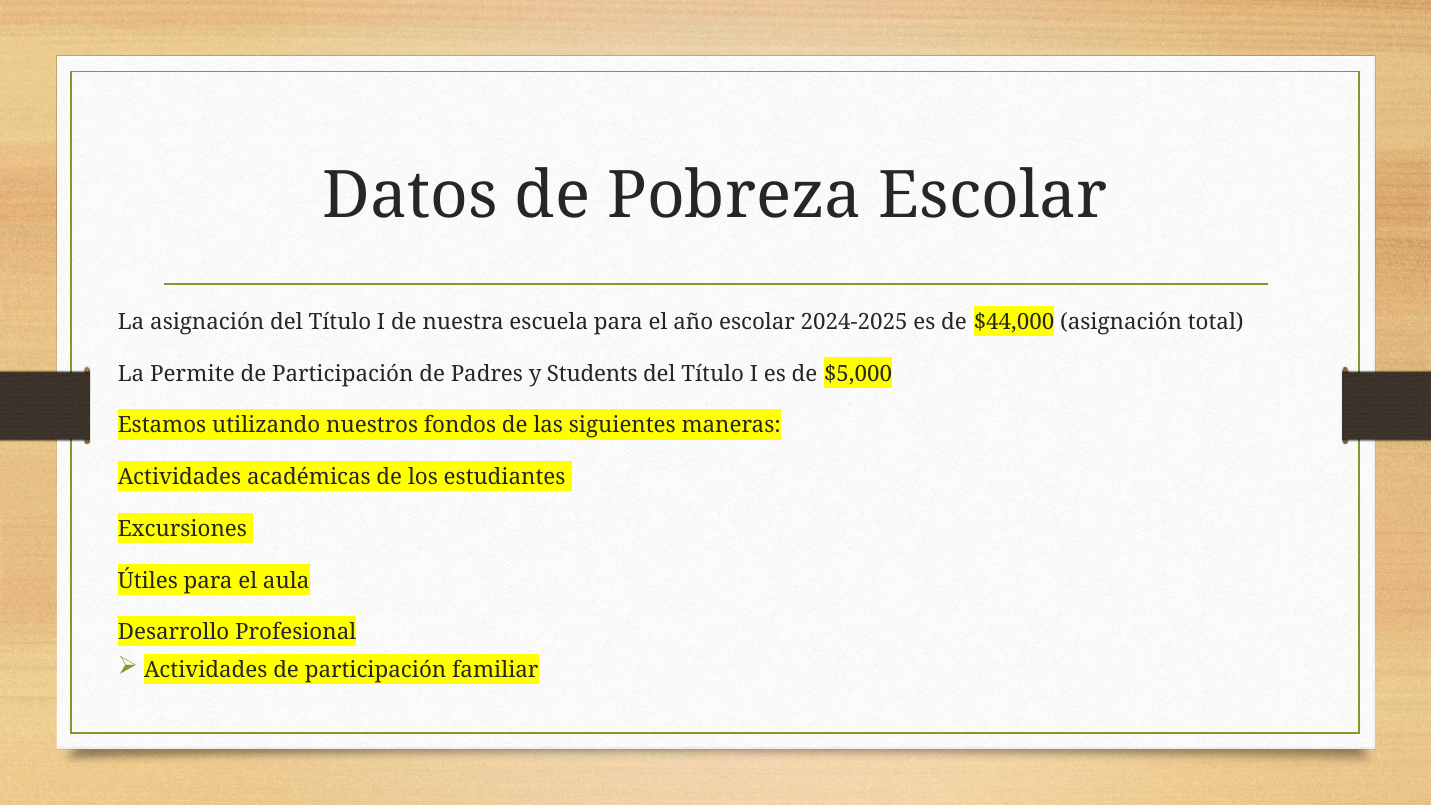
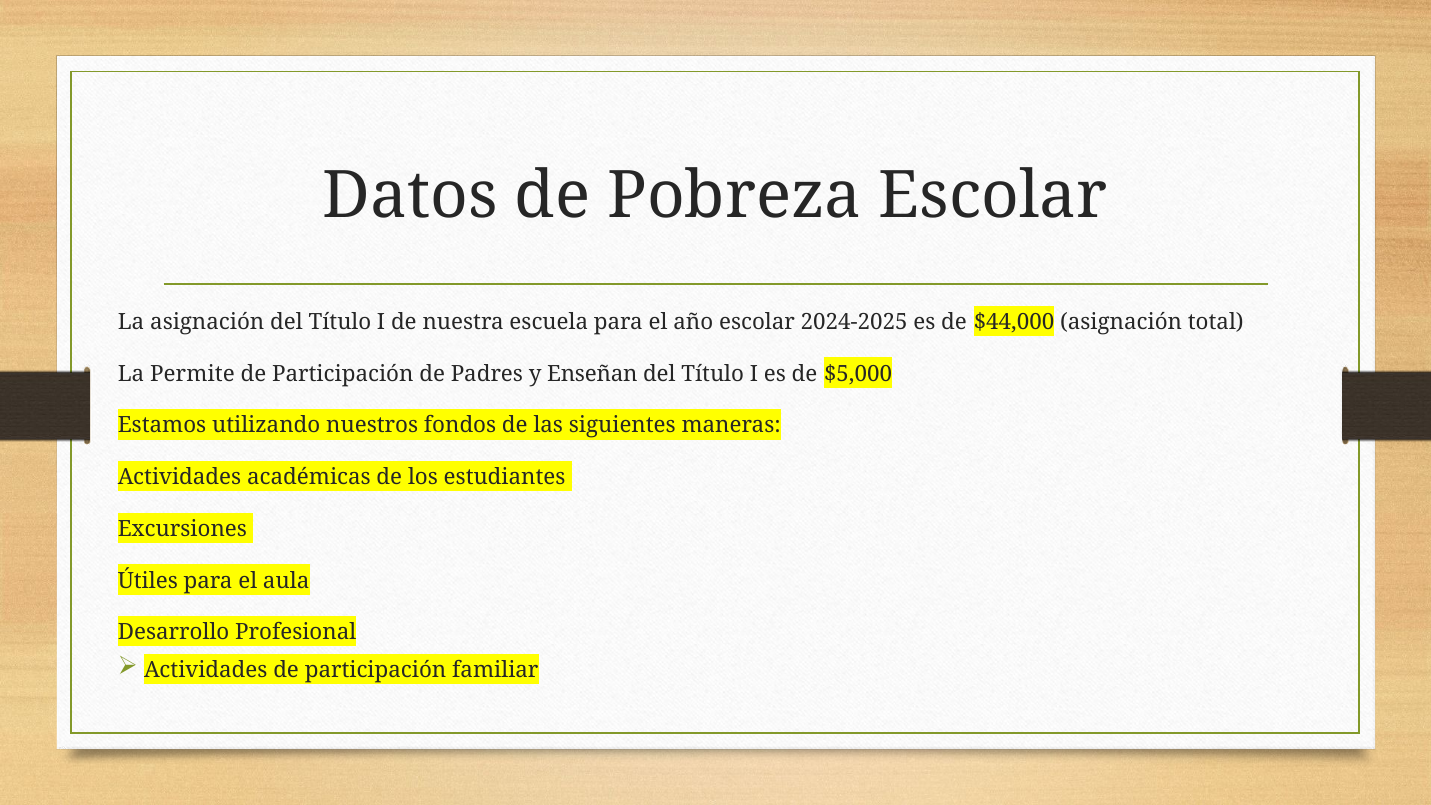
Students: Students -> Enseñan
